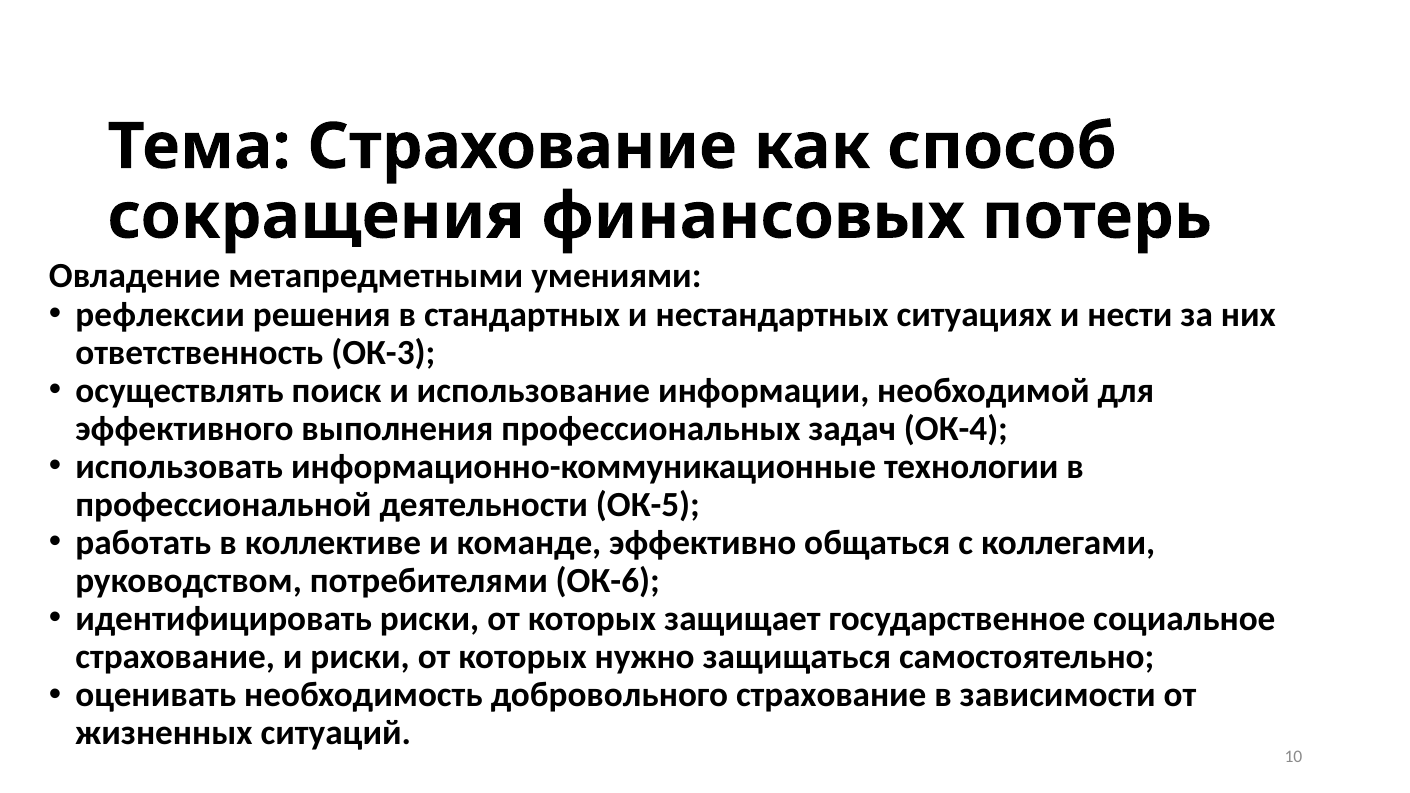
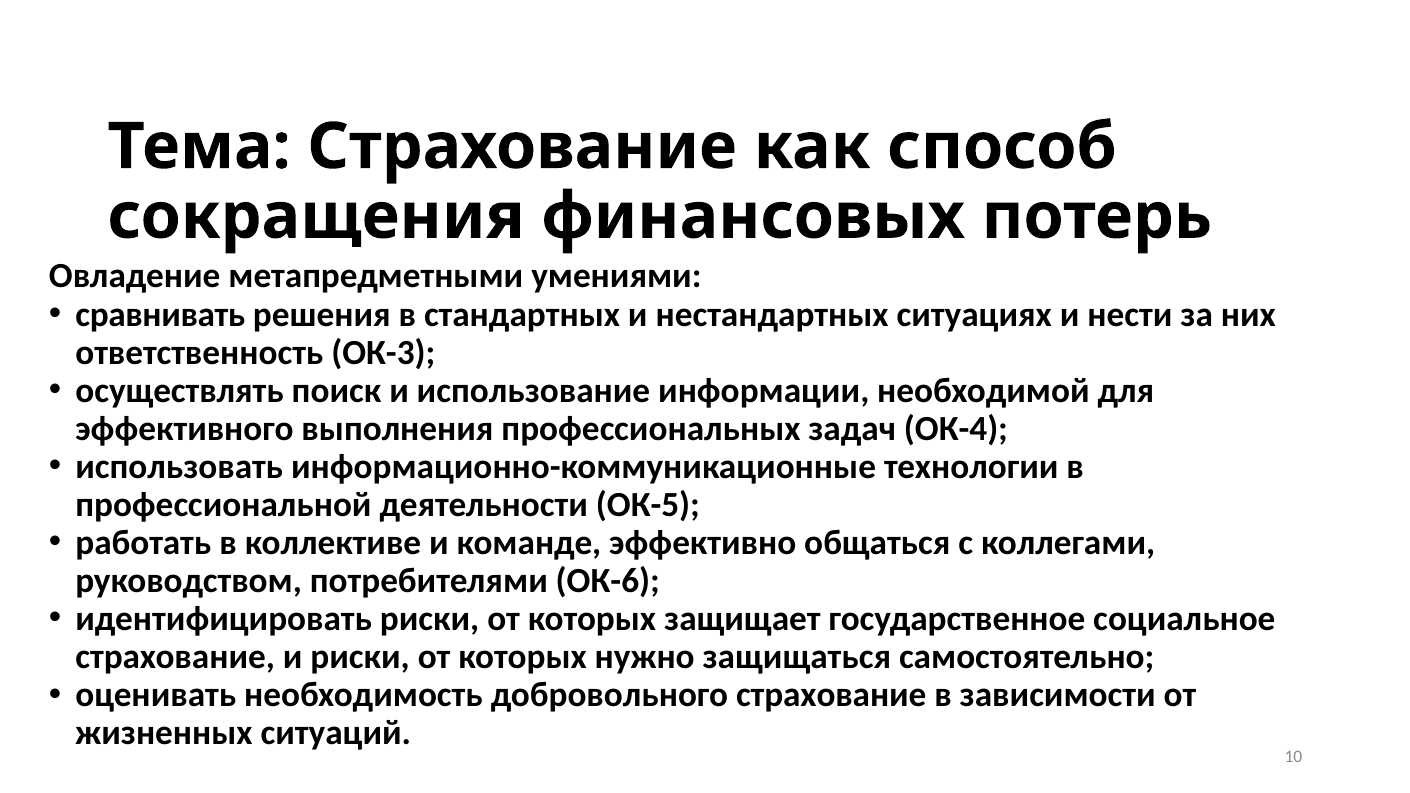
рефлексии: рефлексии -> сравнивать
